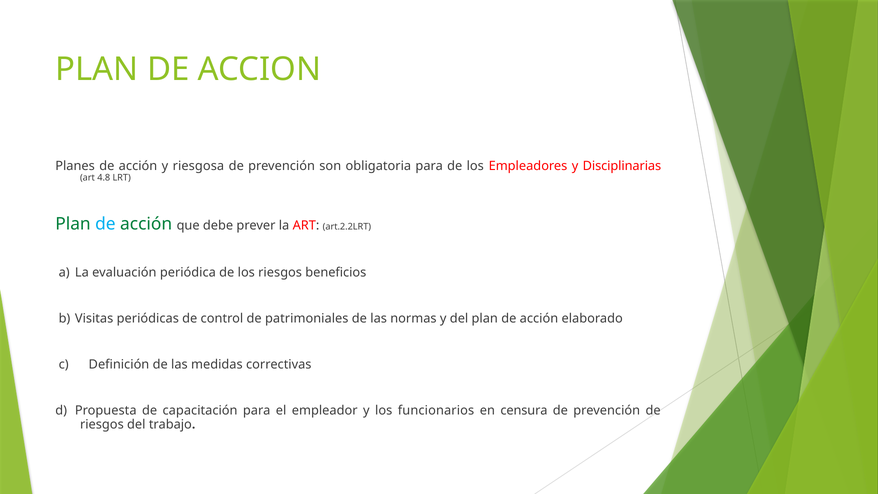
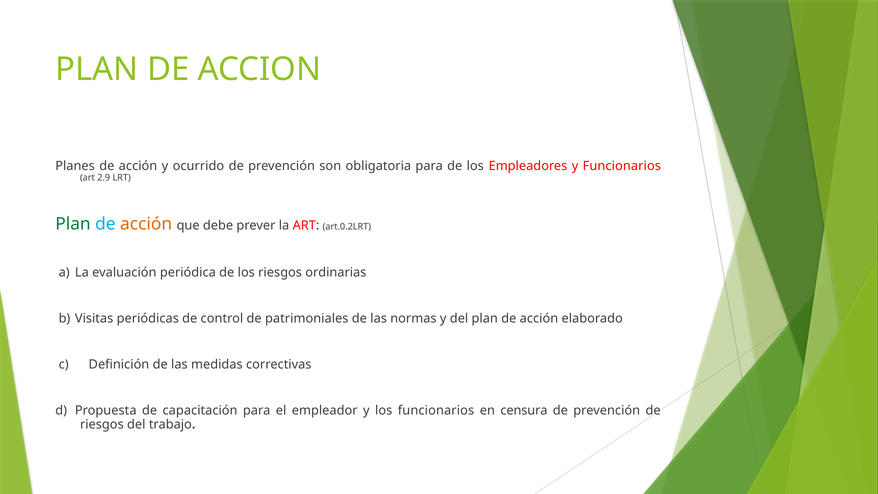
riesgosa: riesgosa -> ocurrido
y Disciplinarias: Disciplinarias -> Funcionarios
4.8: 4.8 -> 2.9
acción at (146, 224) colour: green -> orange
art.2.2LRT: art.2.2LRT -> art.0.2LRT
beneficios: beneficios -> ordinarias
